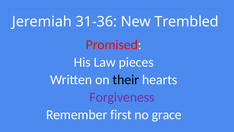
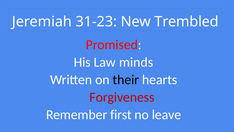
31-36: 31-36 -> 31-23
pieces: pieces -> minds
Forgiveness colour: purple -> red
grace: grace -> leave
